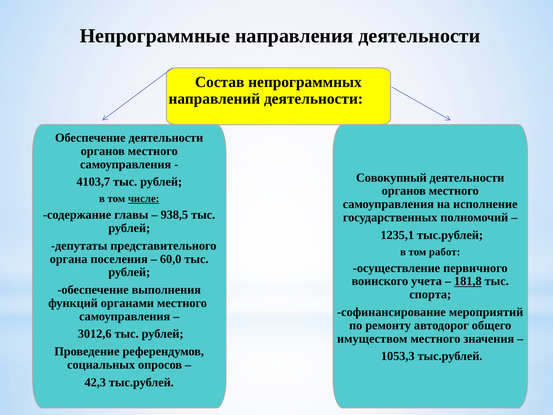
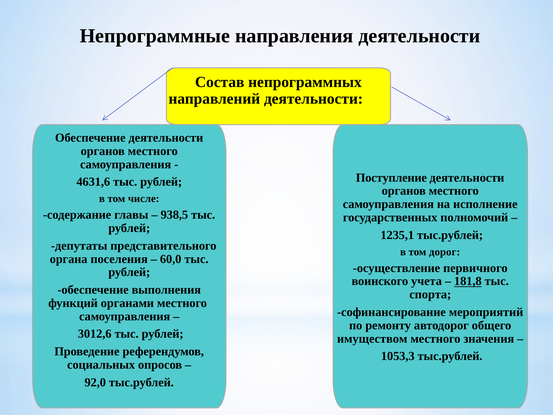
Совокупный: Совокупный -> Поступление
4103,7: 4103,7 -> 4631,6
числе underline: present -> none
работ: работ -> дорог
42,3: 42,3 -> 92,0
